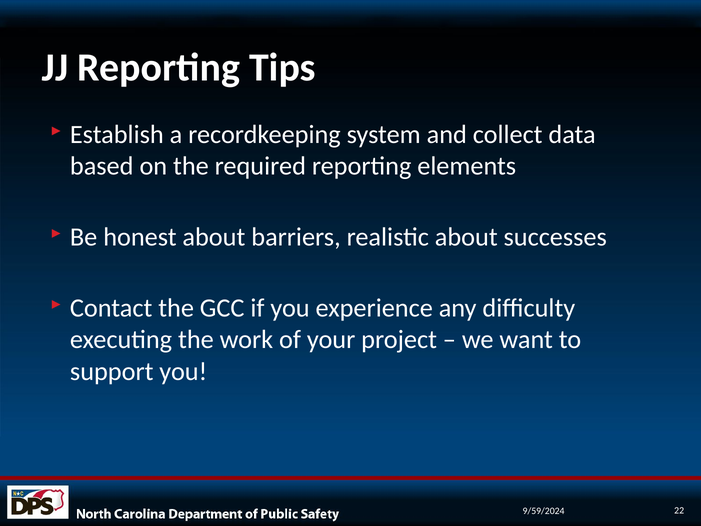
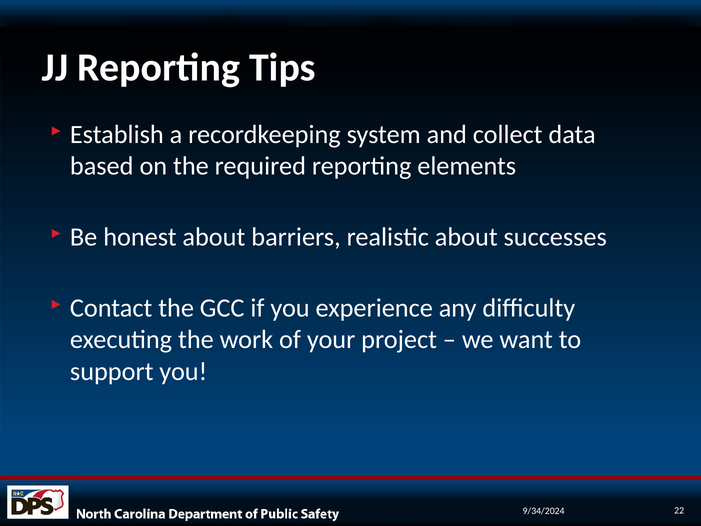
9/59/2024: 9/59/2024 -> 9/34/2024
